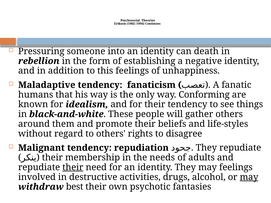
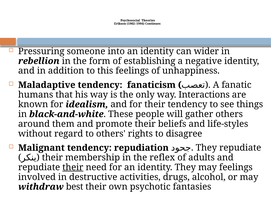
death: death -> wider
Conforming: Conforming -> Interactions
needs: needs -> reflex
may at (249, 177) underline: present -> none
